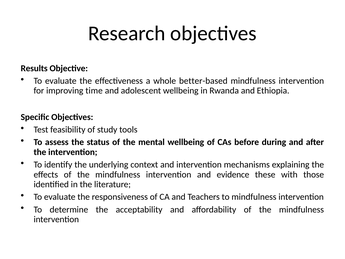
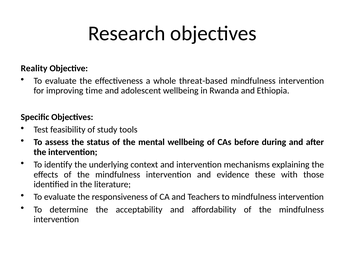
Results: Results -> Reality
better-based: better-based -> threat-based
